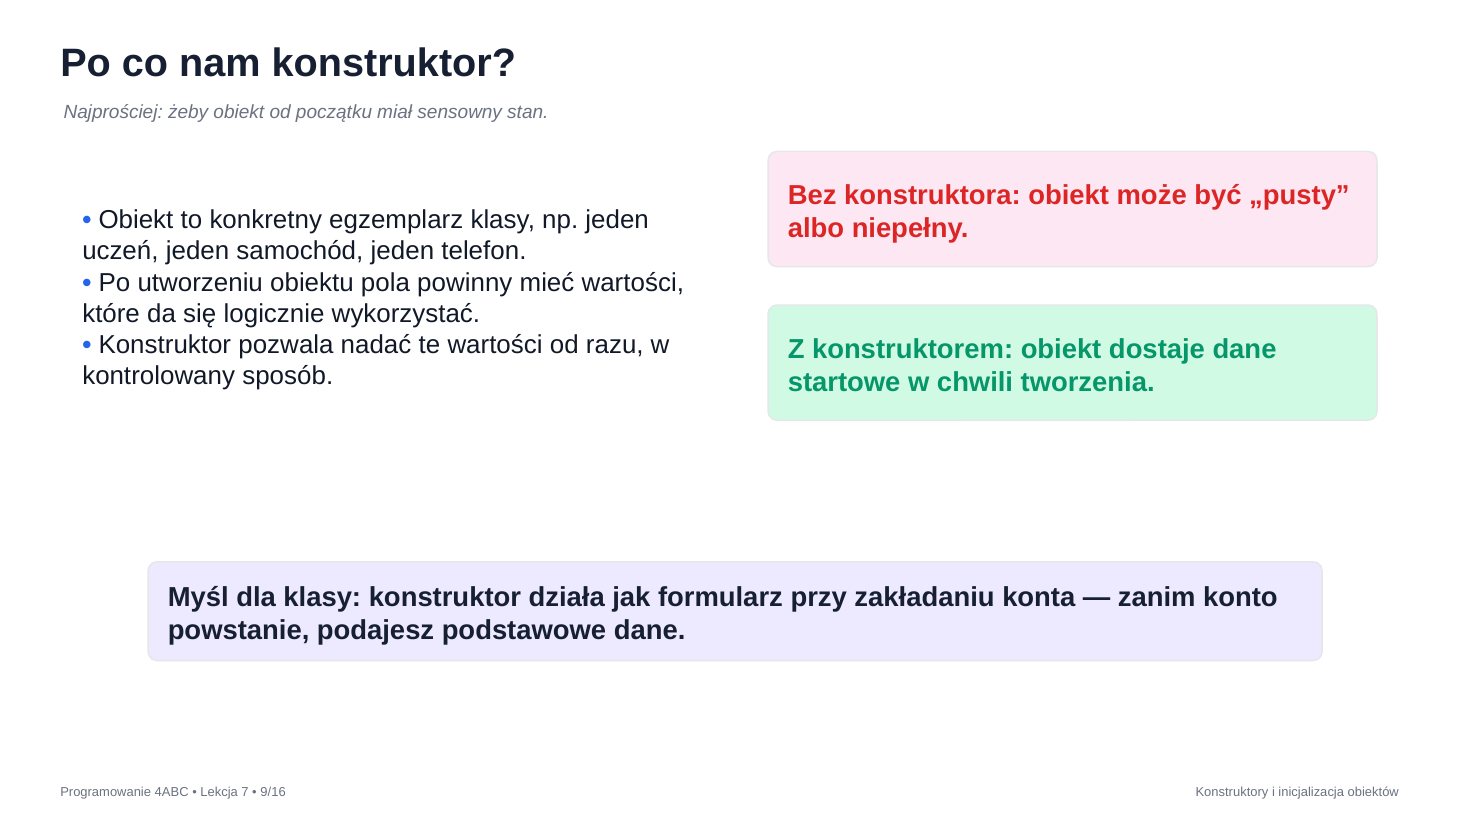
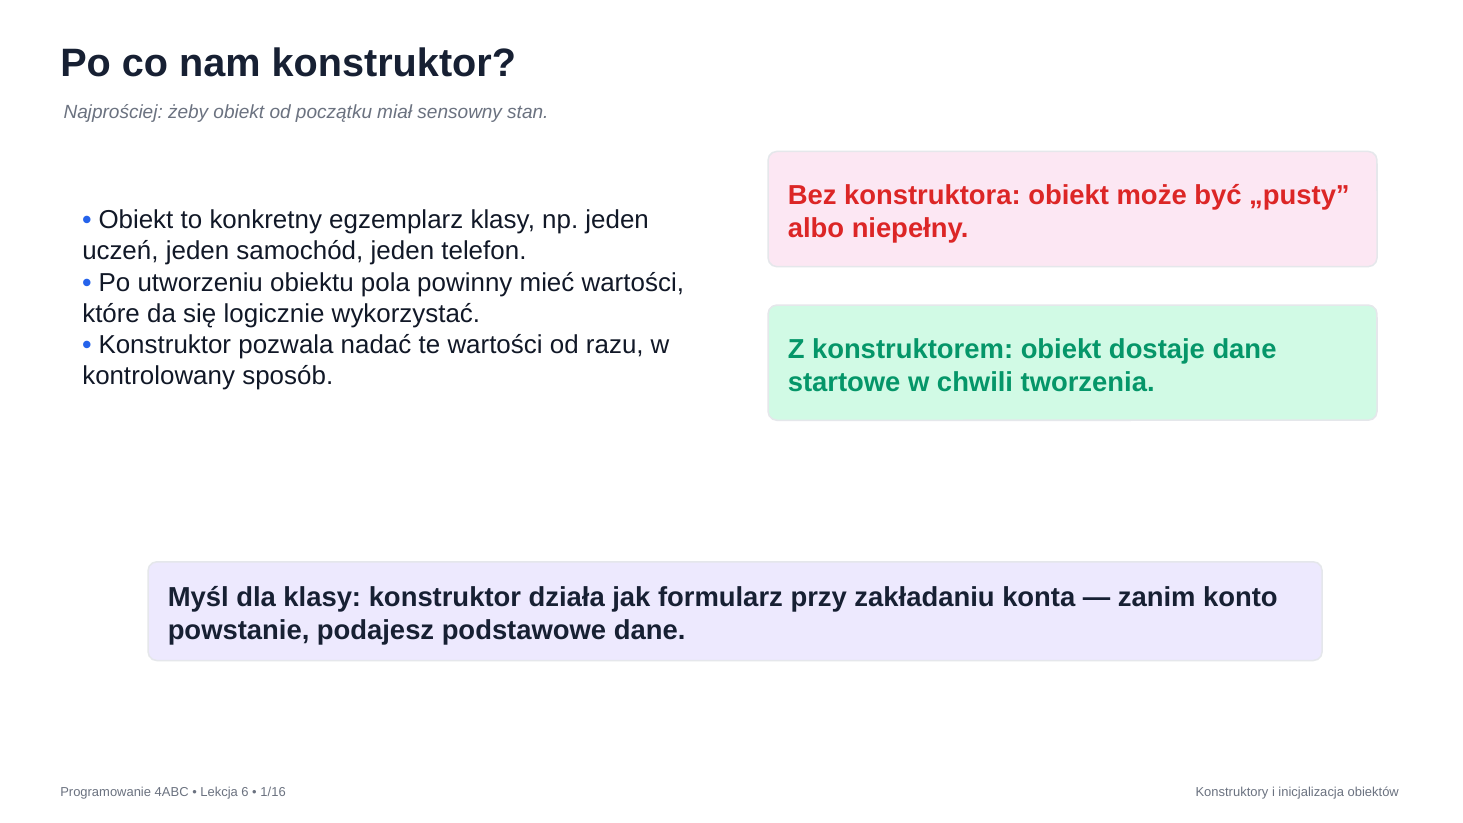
7: 7 -> 6
9/16: 9/16 -> 1/16
